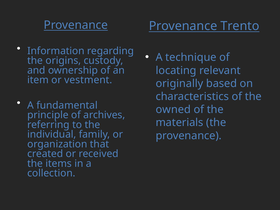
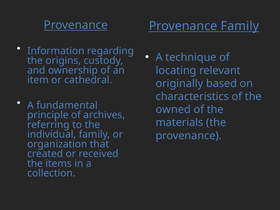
Provenance Trento: Trento -> Family
vestment: vestment -> cathedral
